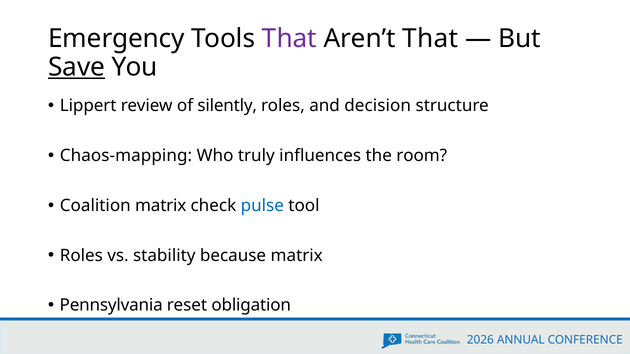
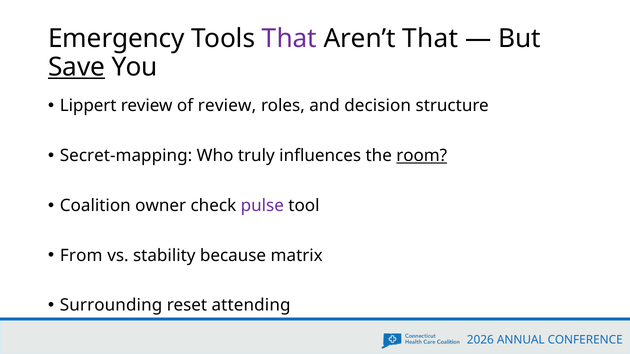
of silently: silently -> review
Chaos-mapping: Chaos-mapping -> Secret-mapping
room underline: none -> present
Coalition matrix: matrix -> owner
pulse colour: blue -> purple
Roles at (81, 256): Roles -> From
Pennsylvania: Pennsylvania -> Surrounding
obligation: obligation -> attending
